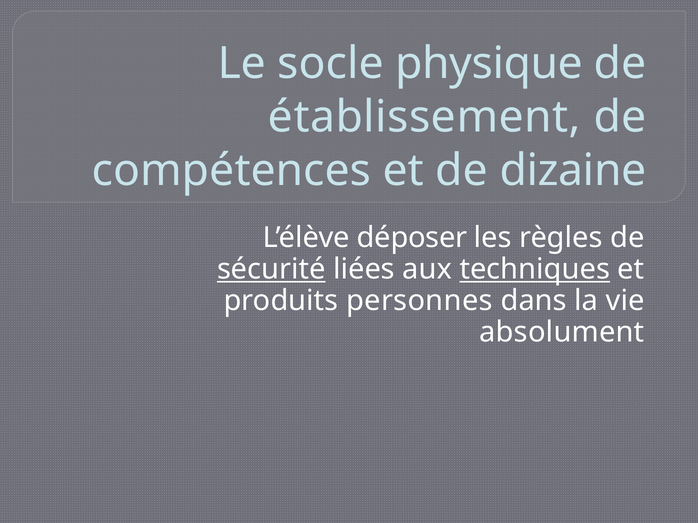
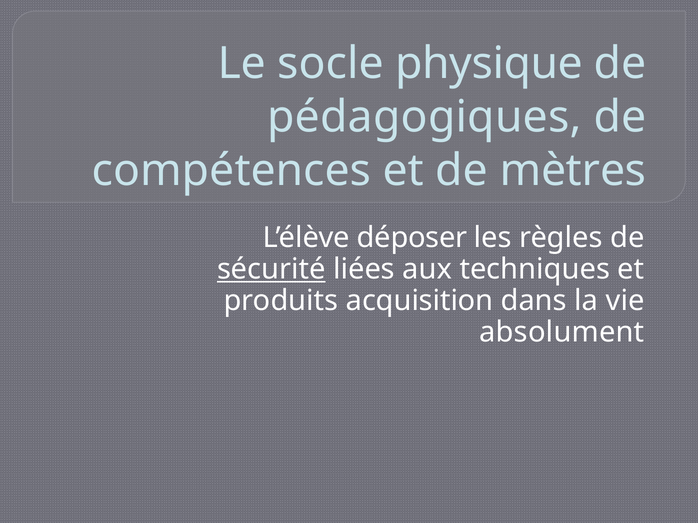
établissement: établissement -> pédagogiques
dizaine: dizaine -> mètres
techniques underline: present -> none
personnes: personnes -> acquisition
